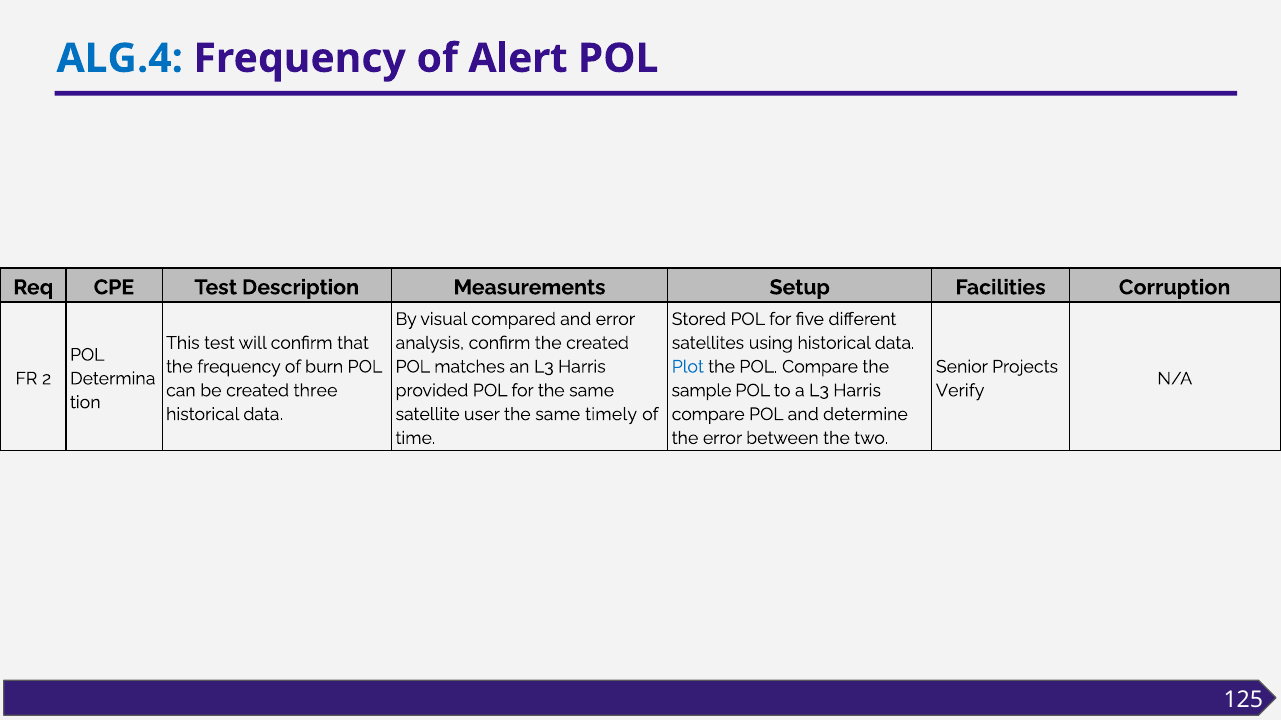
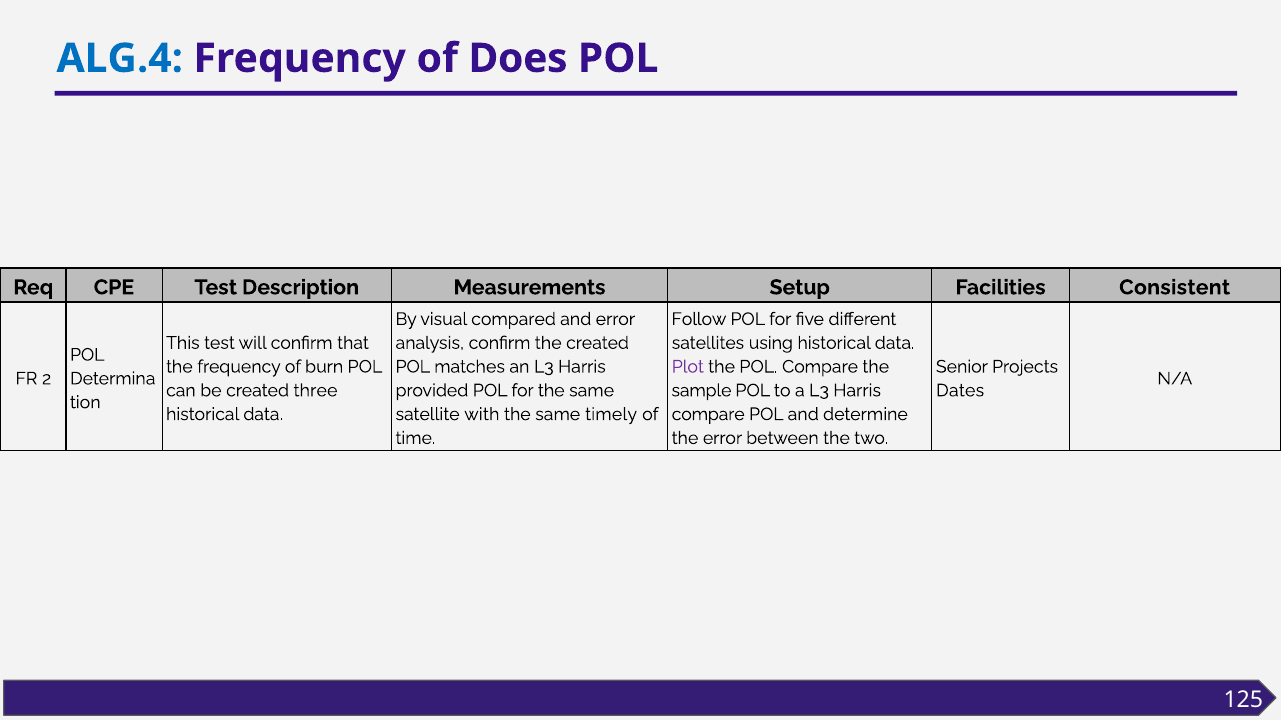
Alert: Alert -> Does
Corruption: Corruption -> Consistent
Stored: Stored -> Follow
Plot colour: blue -> purple
Verify: Verify -> Dates
user: user -> with
